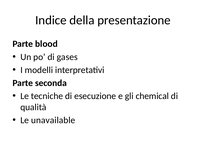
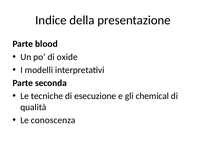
gases: gases -> oxide
unavailable: unavailable -> conoscenza
